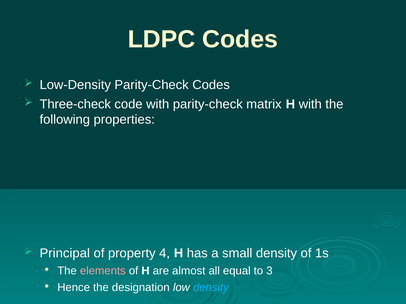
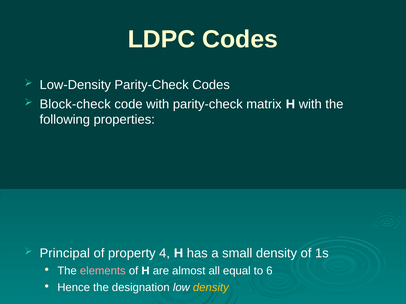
Three-check: Three-check -> Block-check
3: 3 -> 6
density at (211, 288) colour: light blue -> yellow
